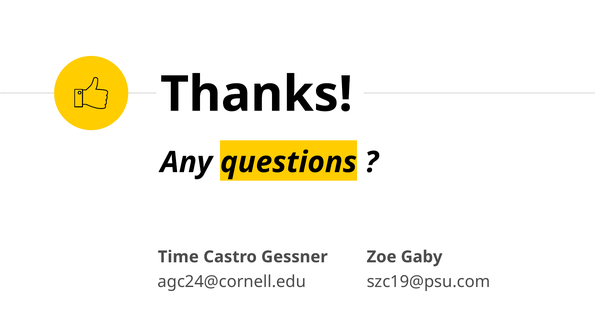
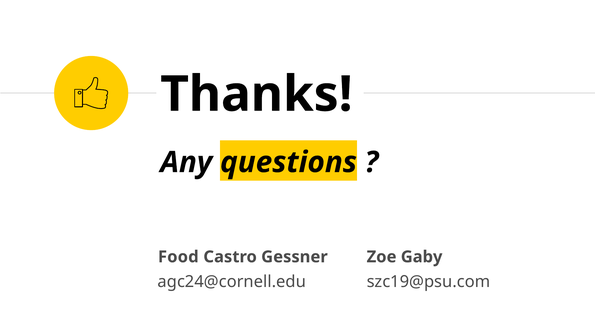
Time: Time -> Food
